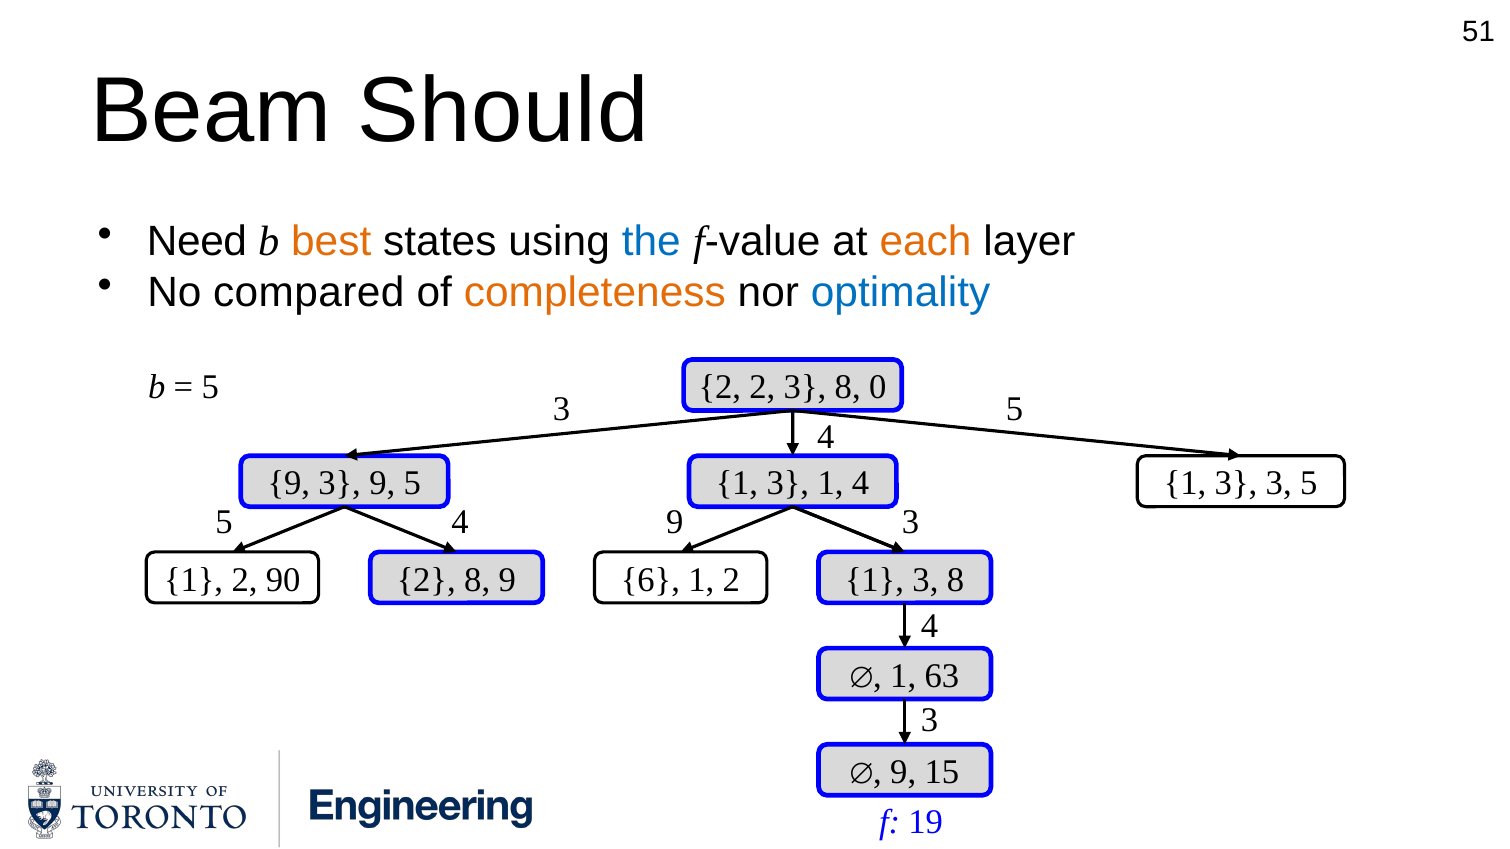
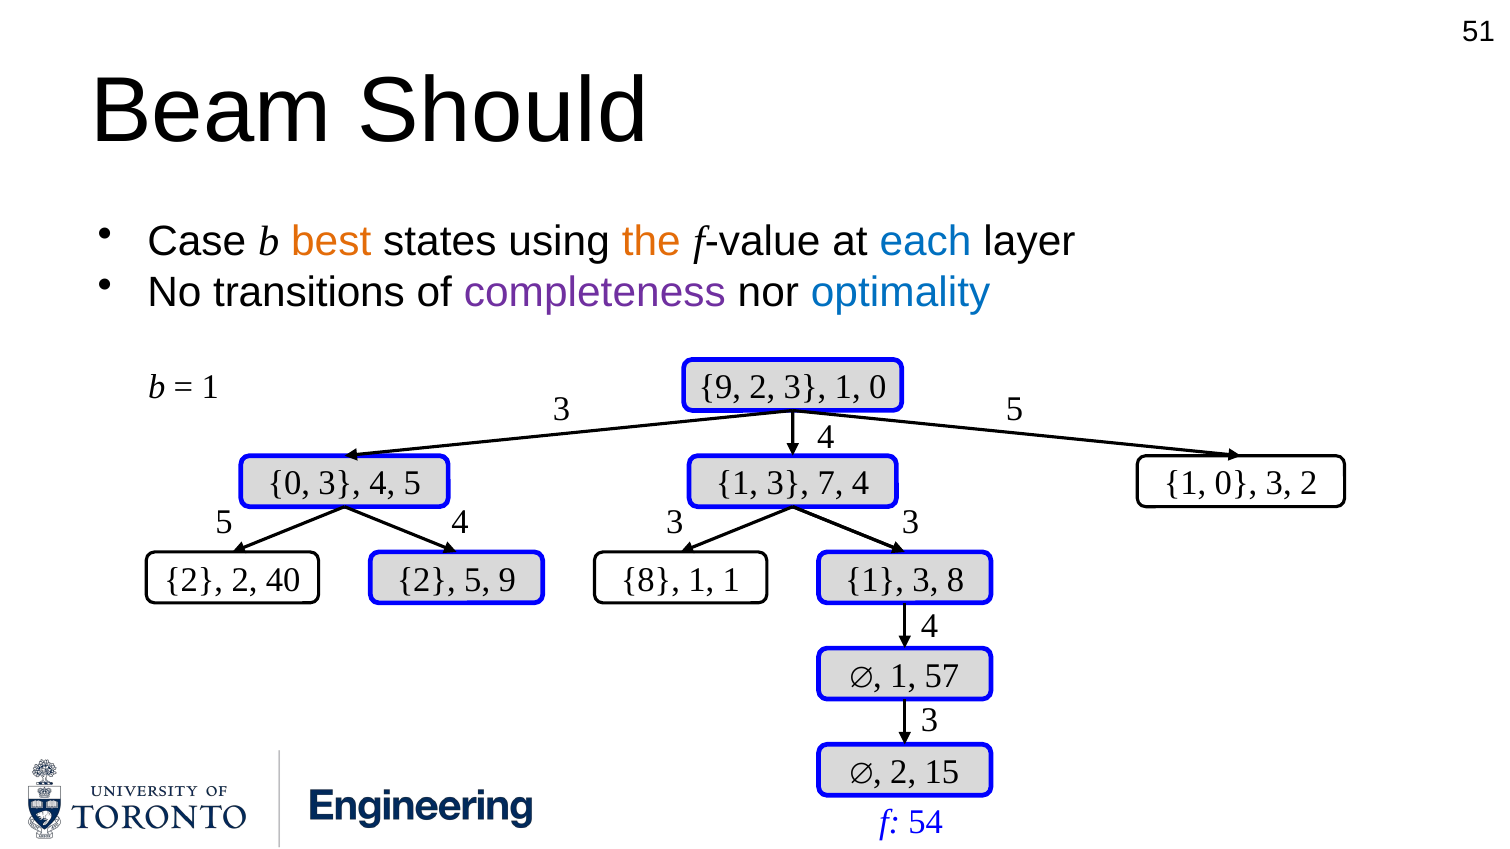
Need: Need -> Case
the colour: blue -> orange
each colour: orange -> blue
compared: compared -> transitions
completeness colour: orange -> purple
5 at (210, 387): 5 -> 1
2 at (720, 387): 2 -> 9
2 3 8: 8 -> 1
9 at (289, 484): 9 -> 0
9 at (382, 484): 9 -> 4
3 1: 1 -> 7
3 at (1236, 484): 3 -> 0
5 at (1309, 484): 5 -> 2
5 9: 9 -> 3
1 at (194, 580): 1 -> 2
90: 90 -> 40
2 8: 8 -> 5
6 at (650, 580): 6 -> 8
2 at (731, 580): 2 -> 1
63: 63 -> 57
9 at (903, 773): 9 -> 2
19: 19 -> 54
